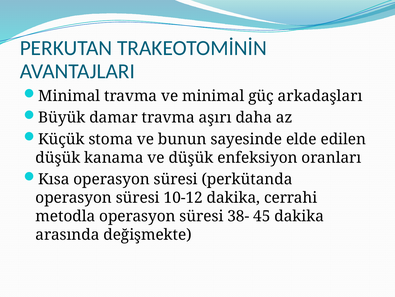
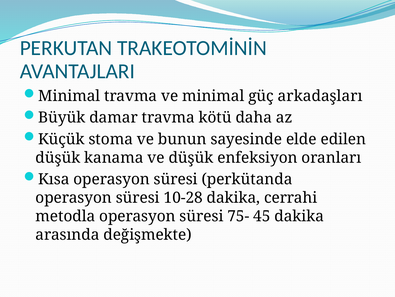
aşırı: aşırı -> kötü
10-12: 10-12 -> 10-28
38-: 38- -> 75-
